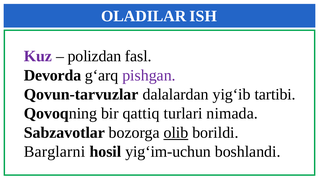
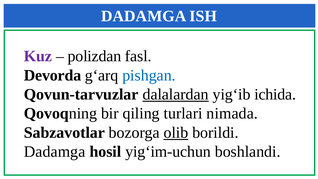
OLADILAR at (144, 16): OLADILAR -> DADAMGA
pishgan colour: purple -> blue
dalalardan underline: none -> present
tartibi: tartibi -> ichida
qattiq: qattiq -> qiling
Barglarni at (55, 152): Barglarni -> Dadamga
